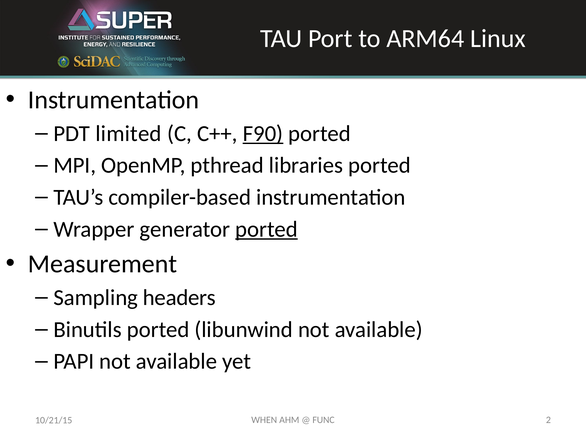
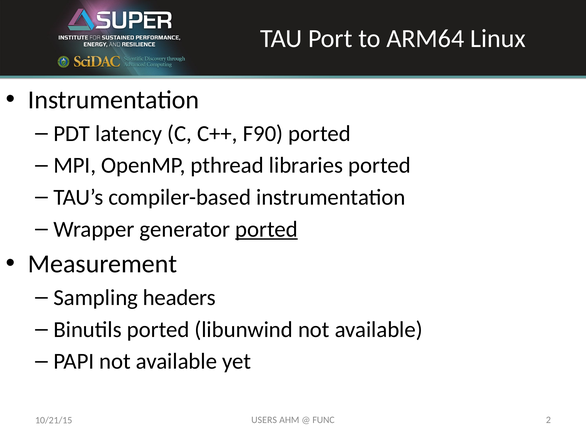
limited: limited -> latency
F90 underline: present -> none
WHEN: WHEN -> USERS
